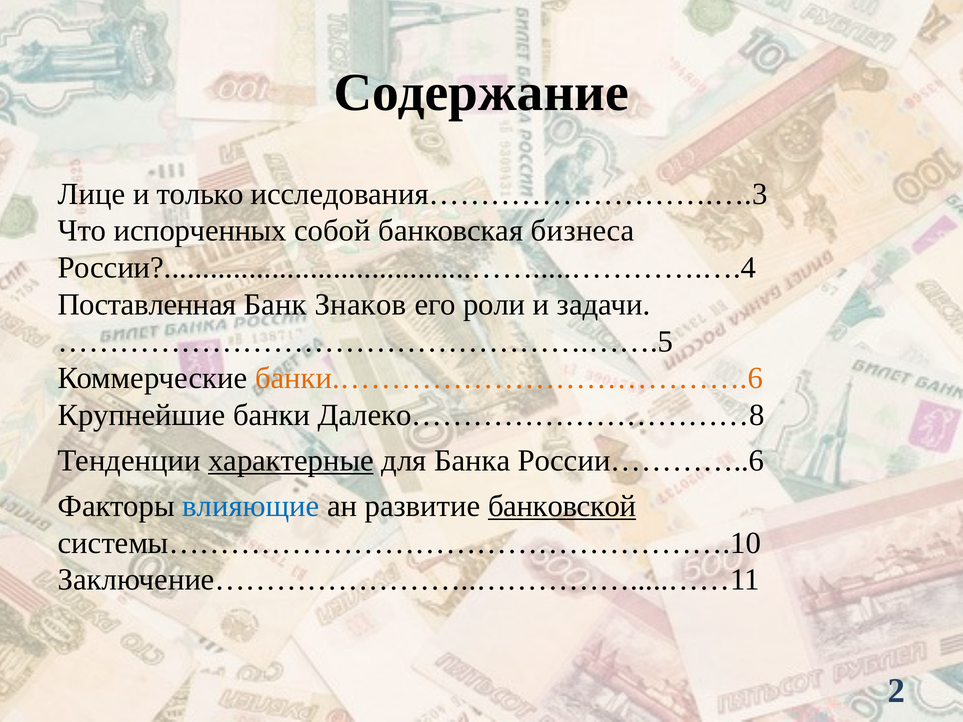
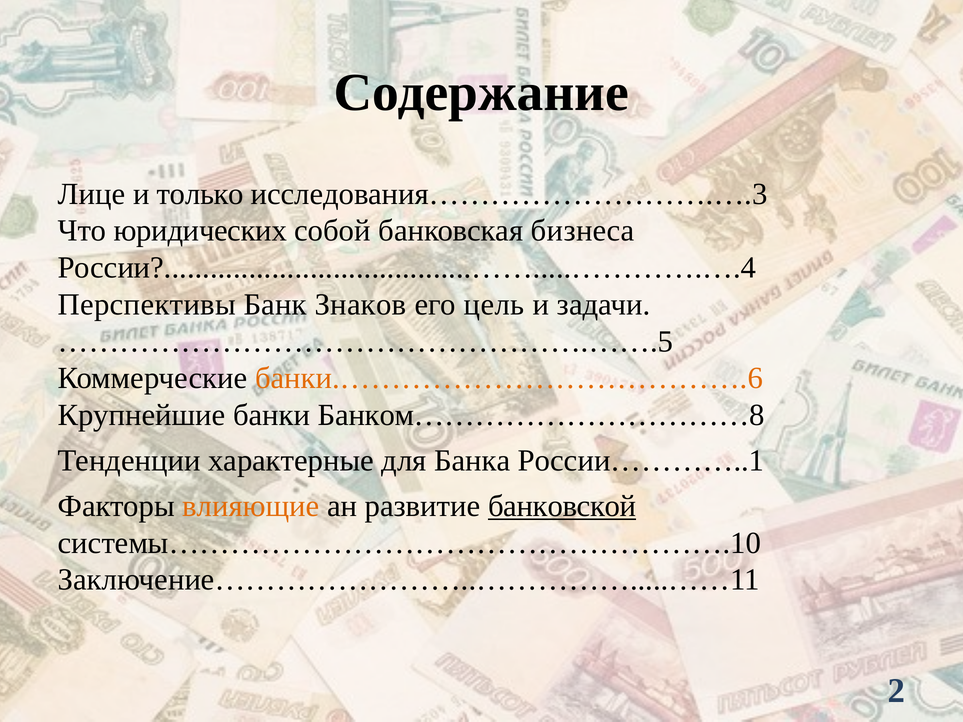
испорченных: испорченных -> юридических
Поставленная: Поставленная -> Перспективы
роли: роли -> цель
Далеко……………………………8: Далеко……………………………8 -> Банком……………………………8
характерные underline: present -> none
России…………..6: России…………..6 -> России…………..1
влияющие colour: blue -> orange
